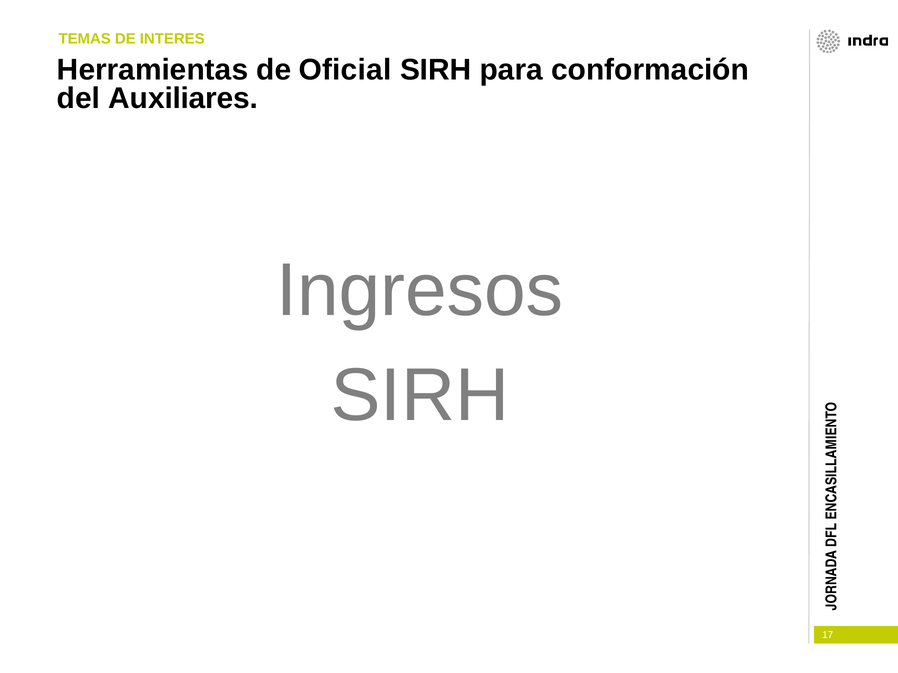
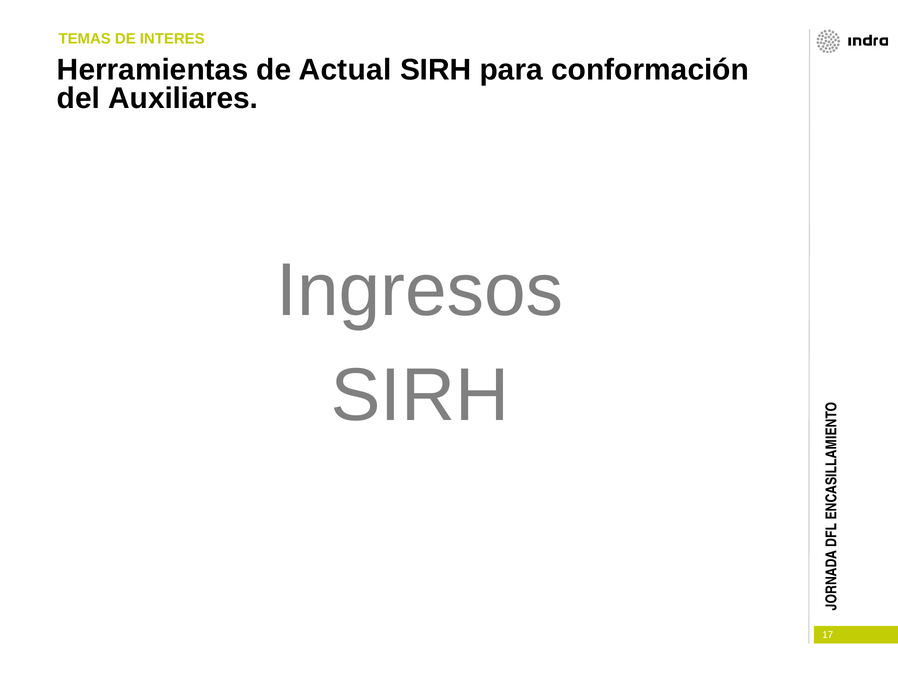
Oficial: Oficial -> Actual
